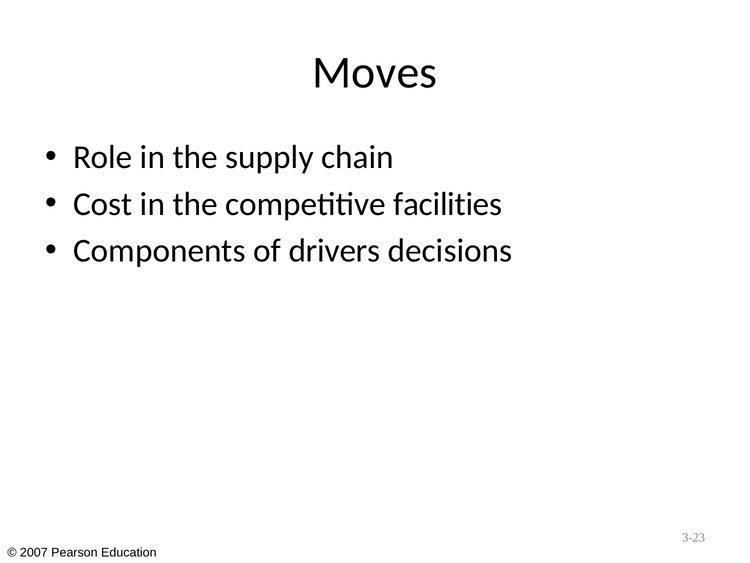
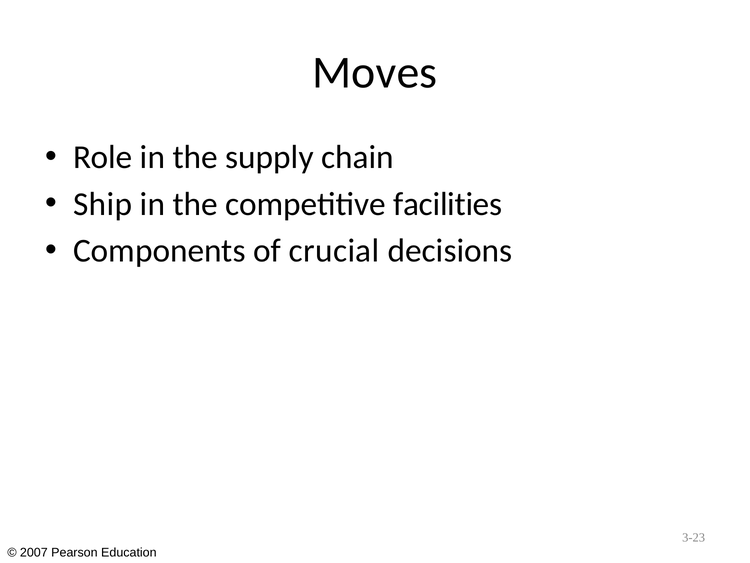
Cost: Cost -> Ship
drivers: drivers -> crucial
